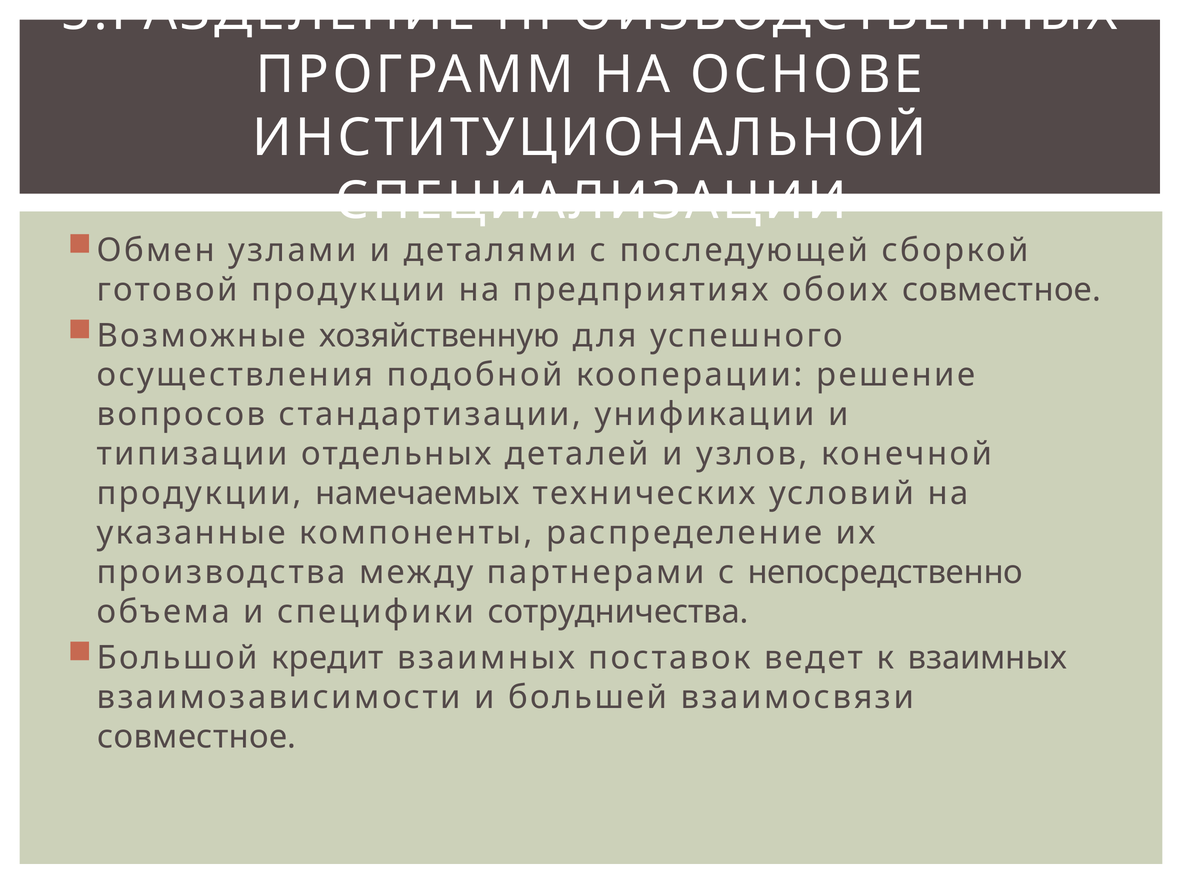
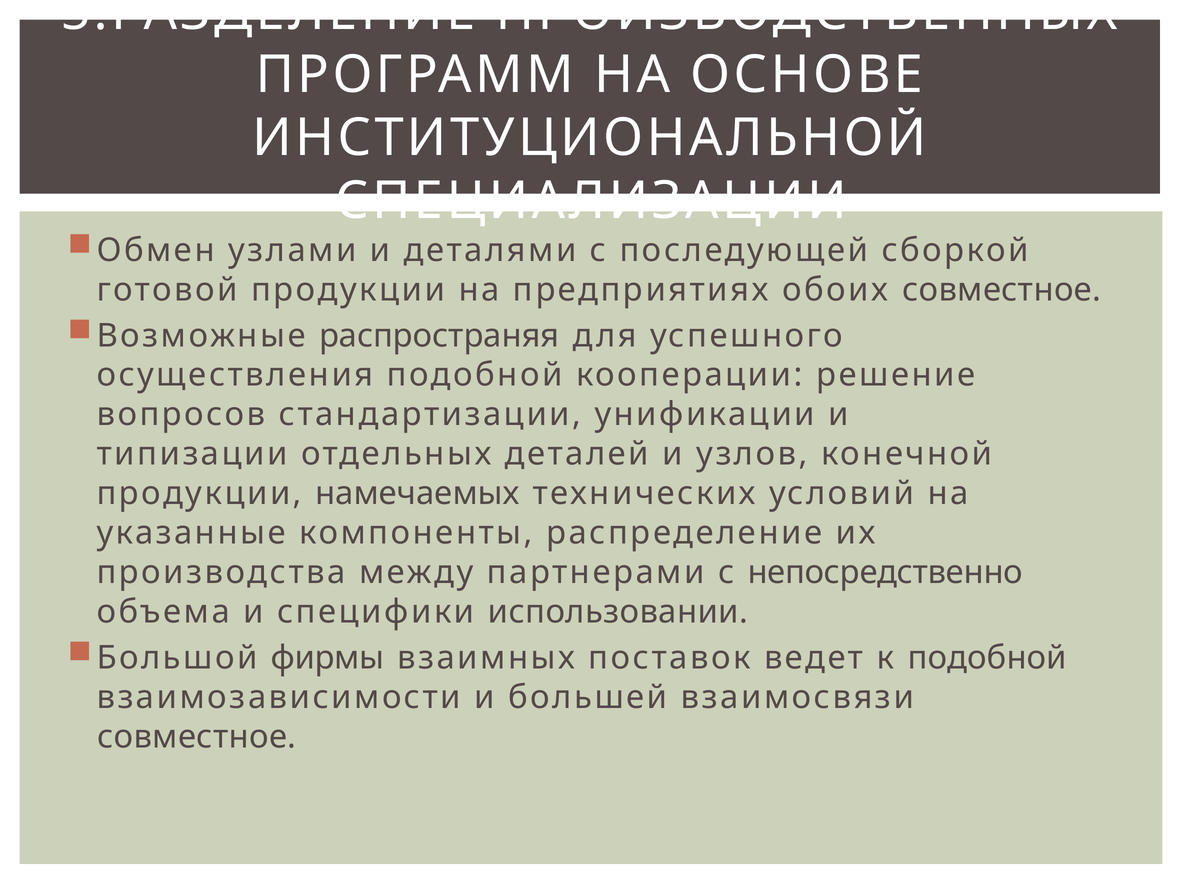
хозяйственную: хозяйственную -> распространяя
сотрудничества: сотрудничества -> использовании
кредит: кредит -> фирмы
к взаимных: взаимных -> подобной
